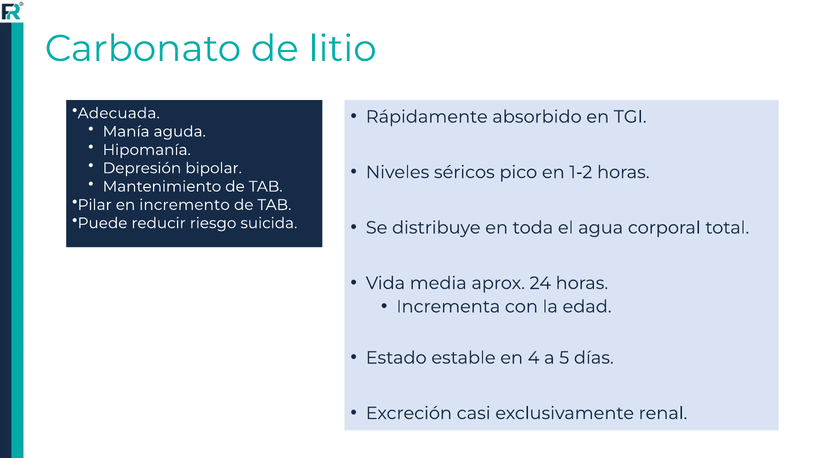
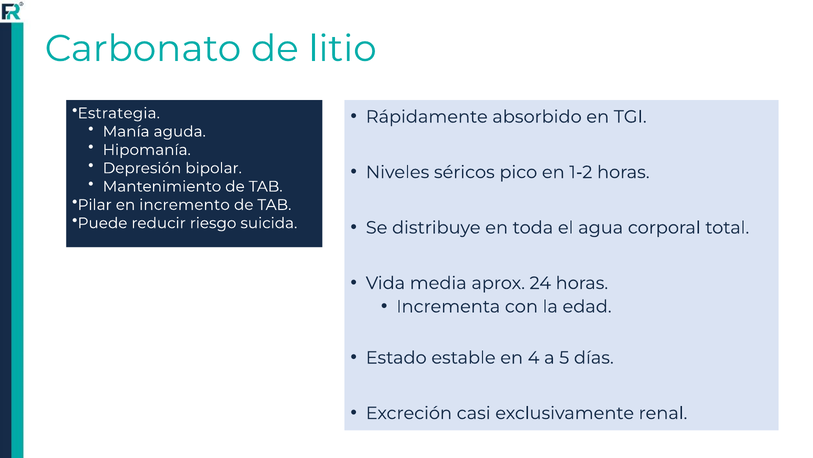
Adecuada: Adecuada -> Estrategia
